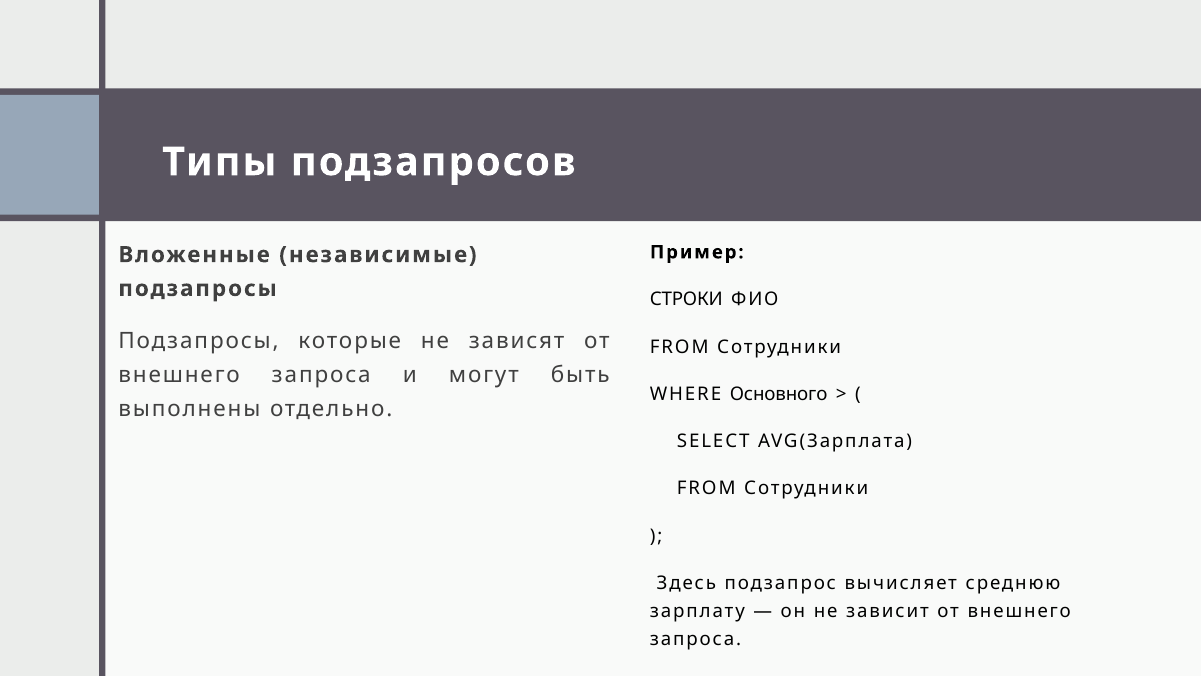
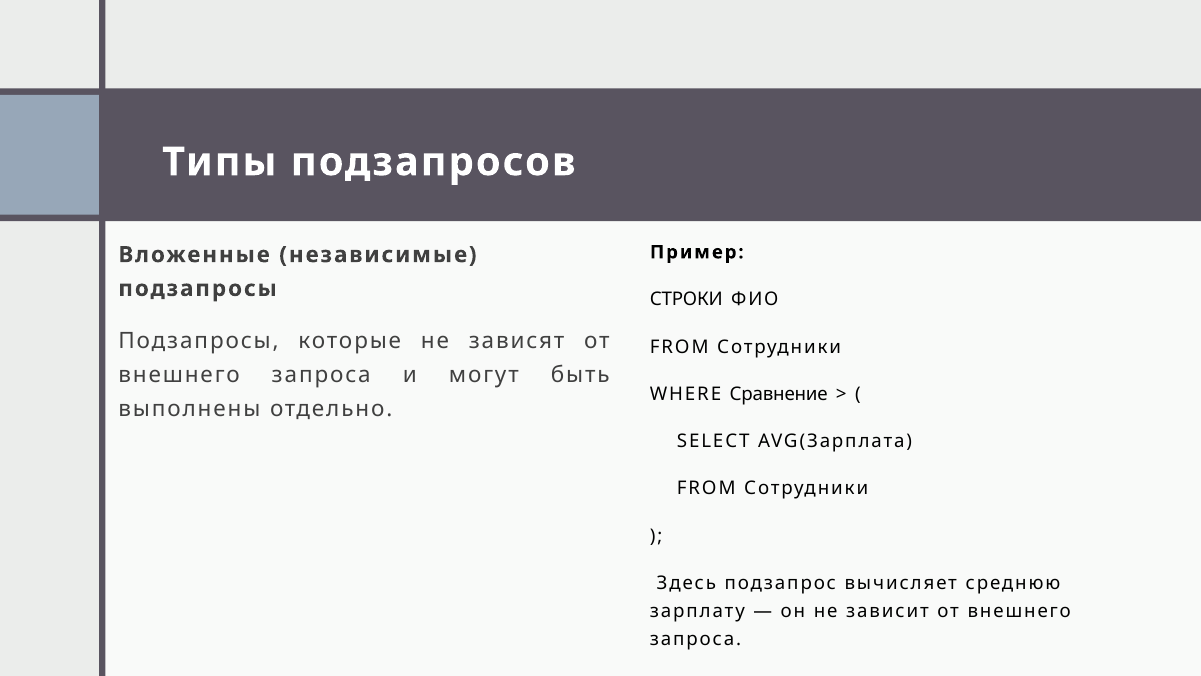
Основного: Основного -> Сравнение
